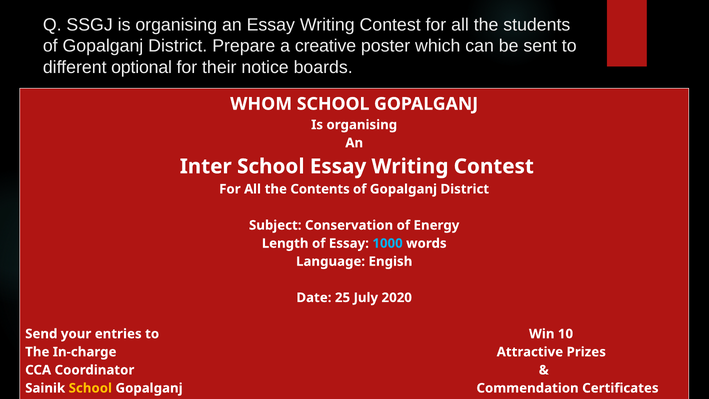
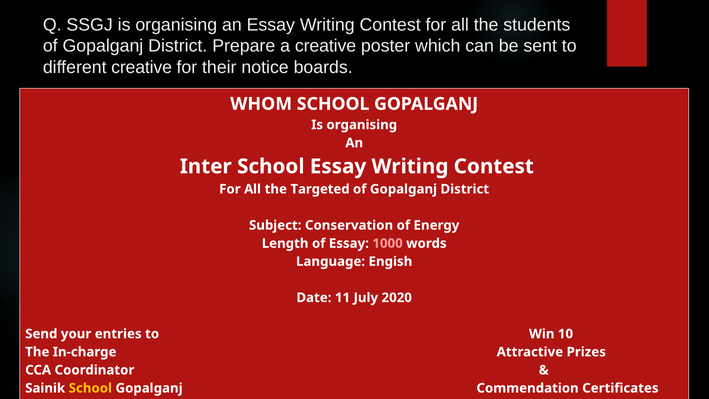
different optional: optional -> creative
Contents: Contents -> Targeted
1000 colour: light blue -> pink
25: 25 -> 11
